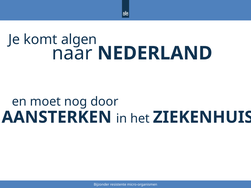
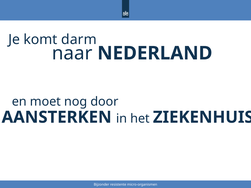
algen: algen -> darm
